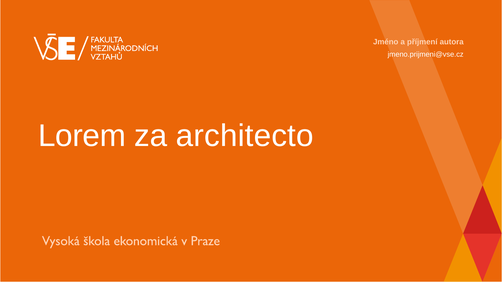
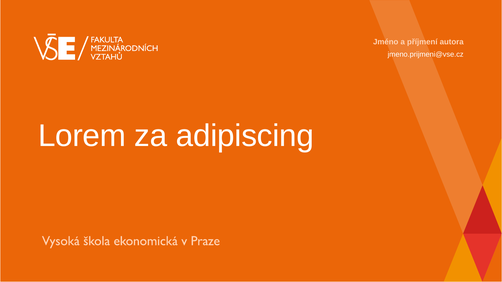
architecto: architecto -> adipiscing
